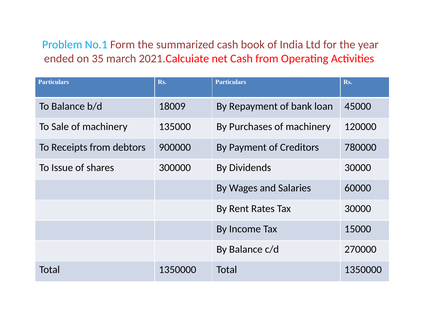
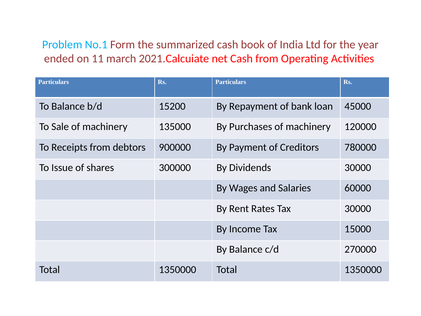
35: 35 -> 11
18009: 18009 -> 15200
